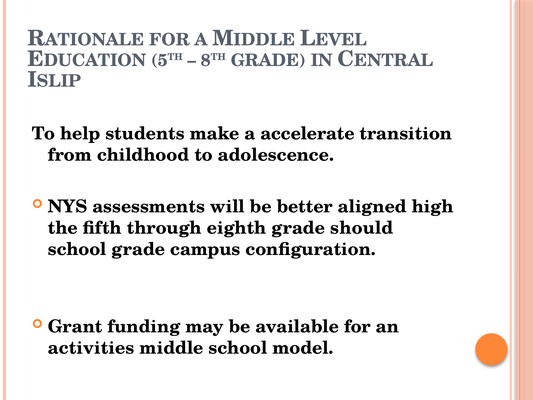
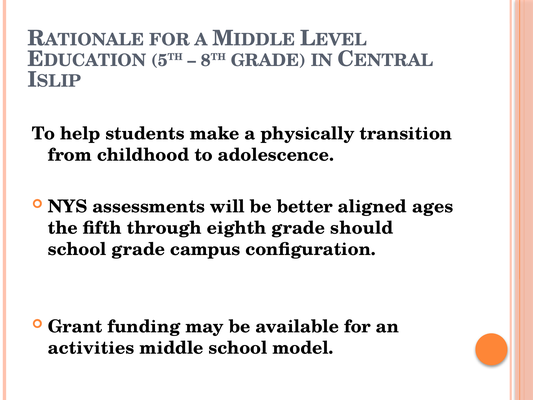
accelerate: accelerate -> physically
high: high -> ages
